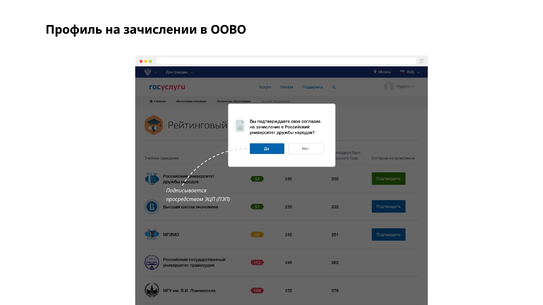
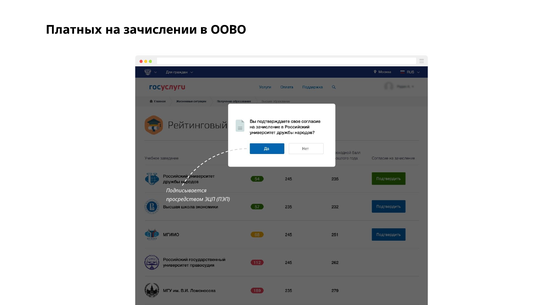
Профиль: Профиль -> Платных
